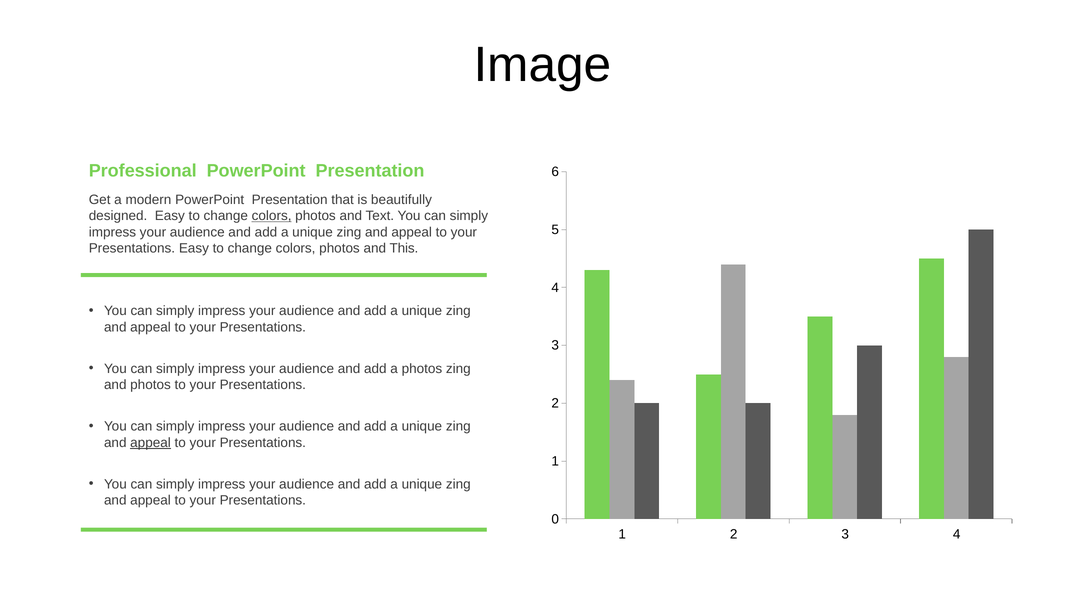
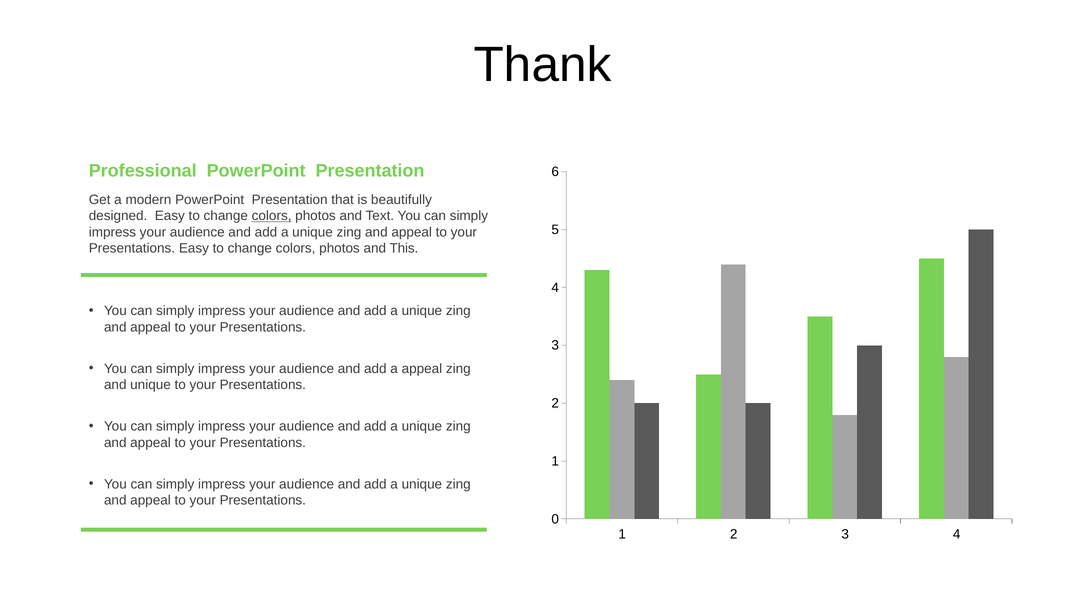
Image: Image -> Thank
a photos: photos -> appeal
and photos: photos -> unique
appeal at (151, 443) underline: present -> none
